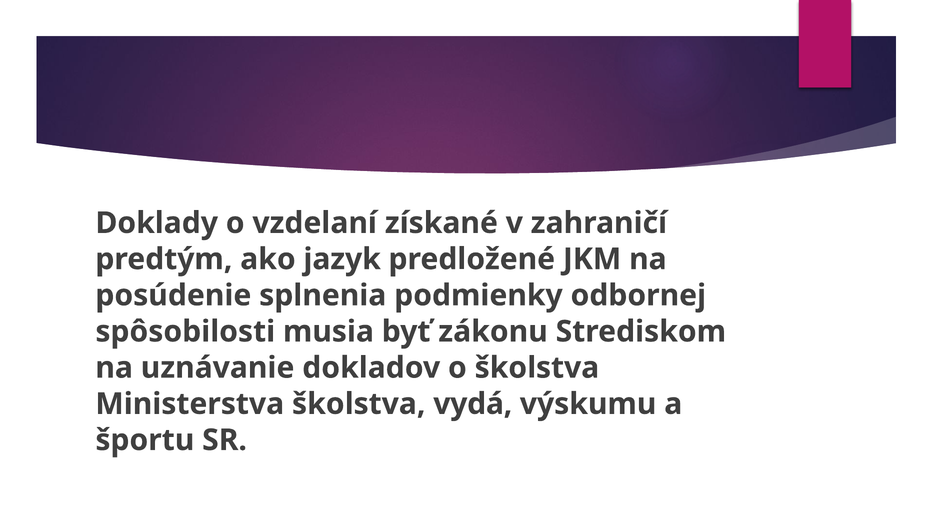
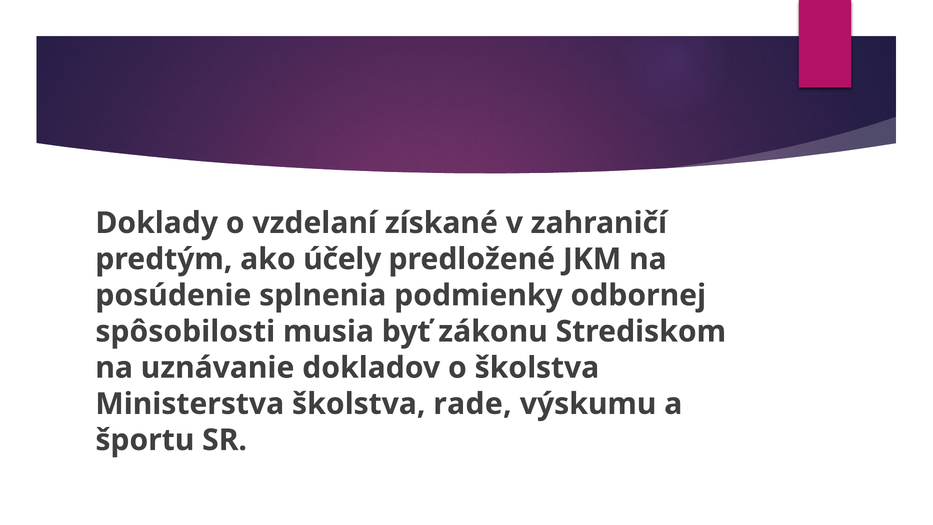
jazyk: jazyk -> účely
vydá: vydá -> rade
